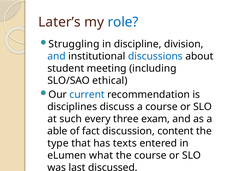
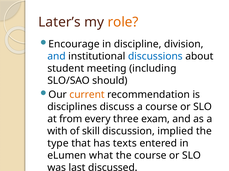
role colour: blue -> orange
Struggling: Struggling -> Encourage
ethical: ethical -> should
current colour: blue -> orange
such: such -> from
able: able -> with
fact: fact -> skill
content: content -> implied
